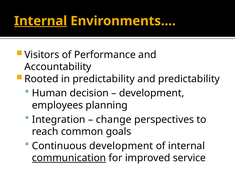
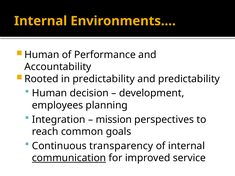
Internal at (41, 21) underline: present -> none
Visitors at (42, 55): Visitors -> Human
change: change -> mission
Continuous development: development -> transparency
